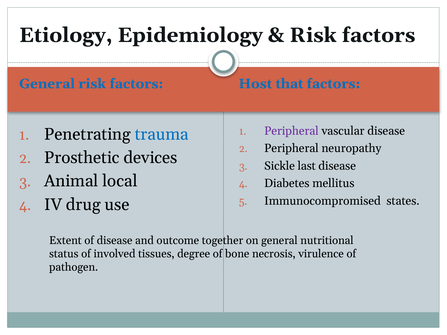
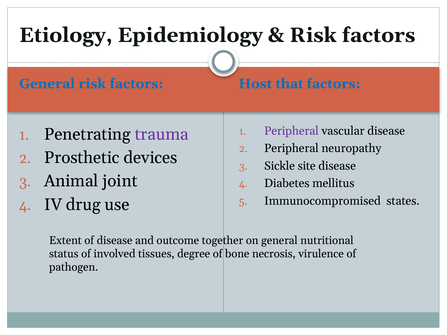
trauma colour: blue -> purple
last: last -> site
local: local -> joint
